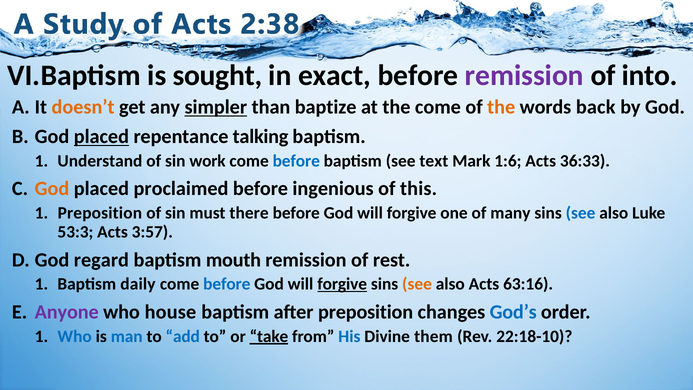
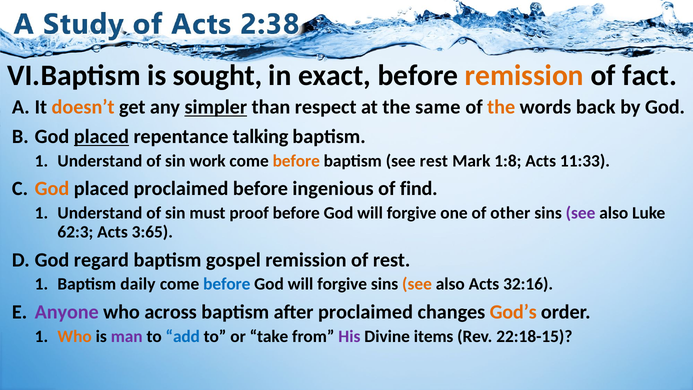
remission at (524, 76) colour: purple -> orange
into: into -> fact
baptize: baptize -> respect
the come: come -> same
before at (296, 161) colour: blue -> orange
see text: text -> rest
1:6: 1:6 -> 1:8
36:33: 36:33 -> 11:33
this: this -> find
Preposition at (100, 213): Preposition -> Understand
there: there -> proof
many: many -> other
see at (581, 213) colour: blue -> purple
53:3: 53:3 -> 62:3
3:57: 3:57 -> 3:65
mouth: mouth -> gospel
forgive at (342, 284) underline: present -> none
63:16: 63:16 -> 32:16
house: house -> across
after preposition: preposition -> proclaimed
God’s colour: blue -> orange
Who at (75, 336) colour: blue -> orange
man colour: blue -> purple
take underline: present -> none
His colour: blue -> purple
them: them -> items
22:18-10: 22:18-10 -> 22:18-15
